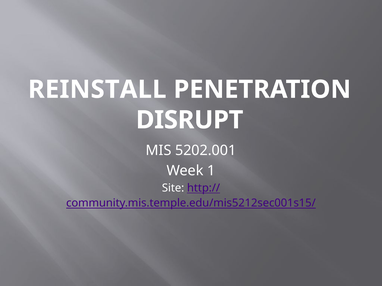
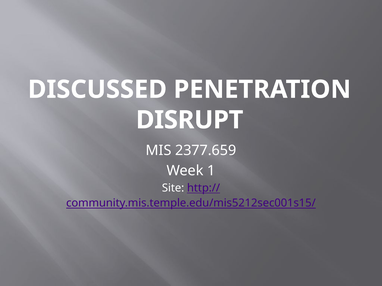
REINSTALL: REINSTALL -> DISCUSSED
5202.001: 5202.001 -> 2377.659
